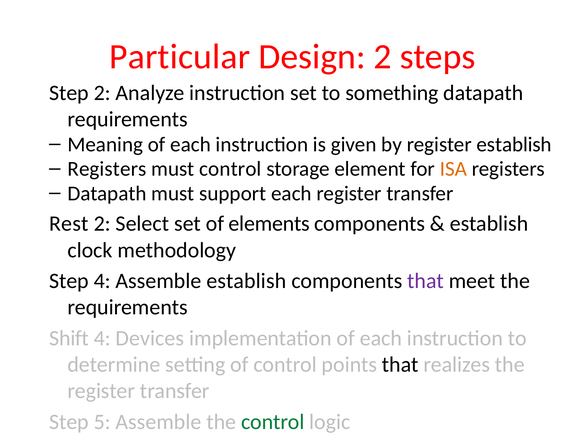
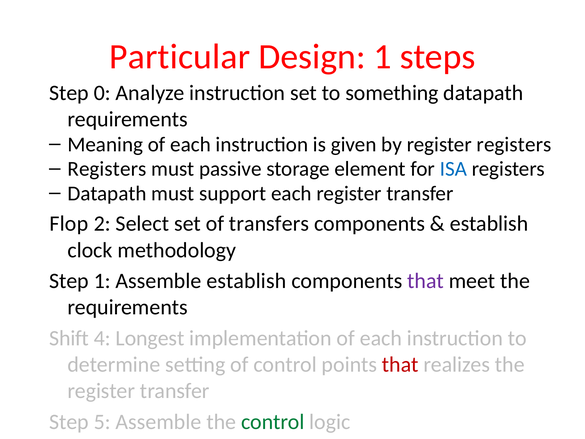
Design 2: 2 -> 1
Step 2: 2 -> 0
register establish: establish -> registers
must control: control -> passive
ISA colour: orange -> blue
Rest: Rest -> Flop
elements: elements -> transfers
Step 4: 4 -> 1
Devices: Devices -> Longest
that at (400, 364) colour: black -> red
